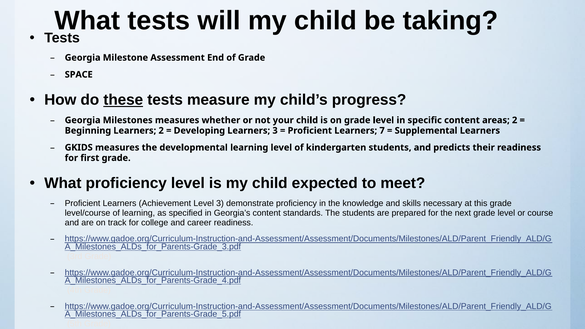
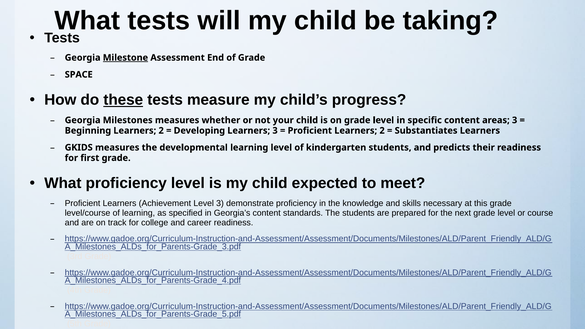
Milestone underline: none -> present
areas 2: 2 -> 3
Proficient Learners 7: 7 -> 2
Supplemental: Supplemental -> Substantiates
